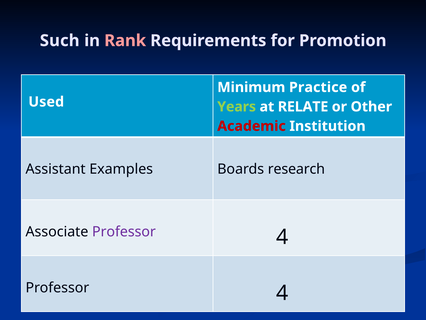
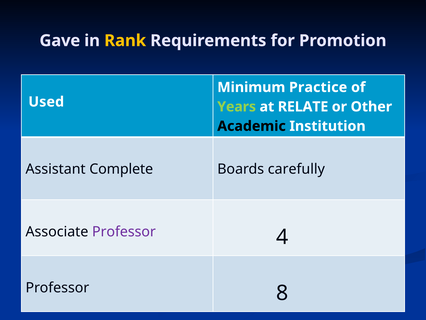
Such: Such -> Gave
Rank colour: pink -> yellow
Academic colour: red -> black
Examples: Examples -> Complete
research: research -> carefully
4 at (282, 293): 4 -> 8
